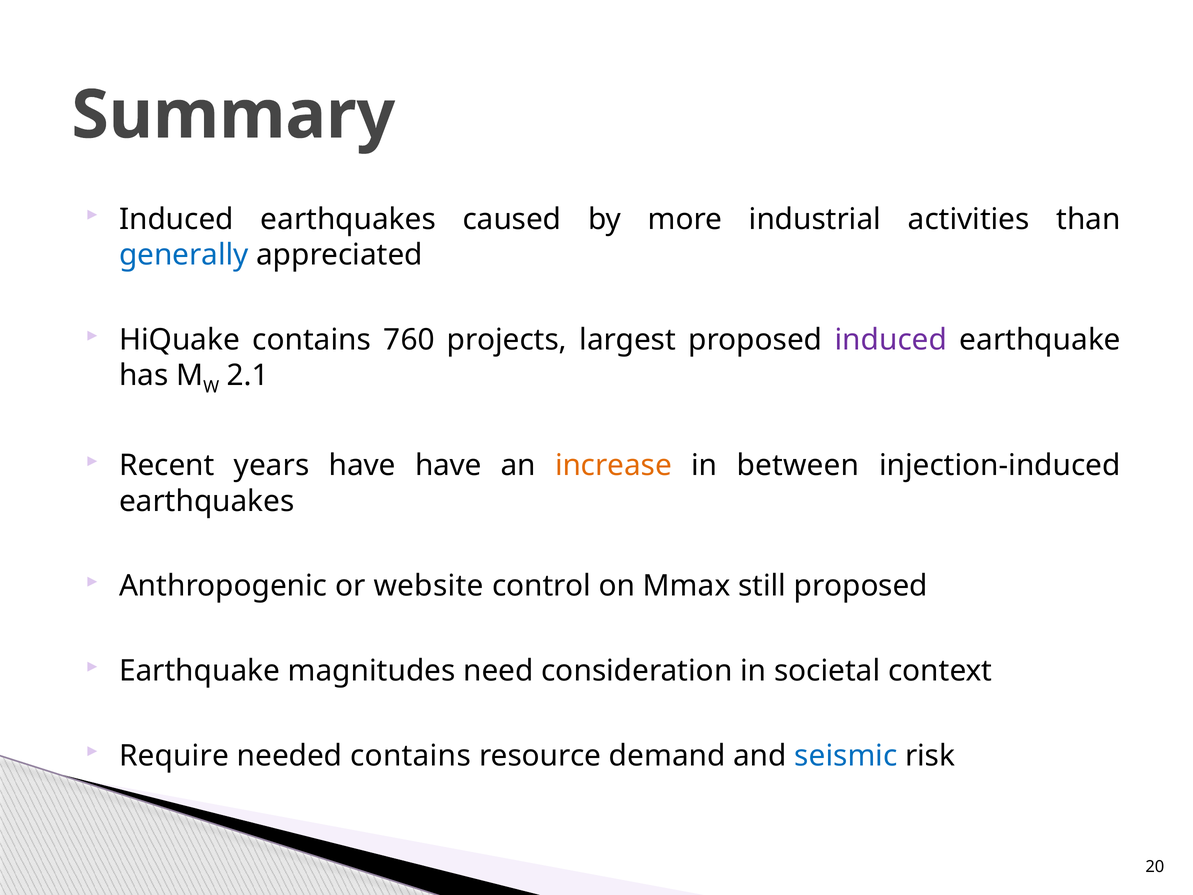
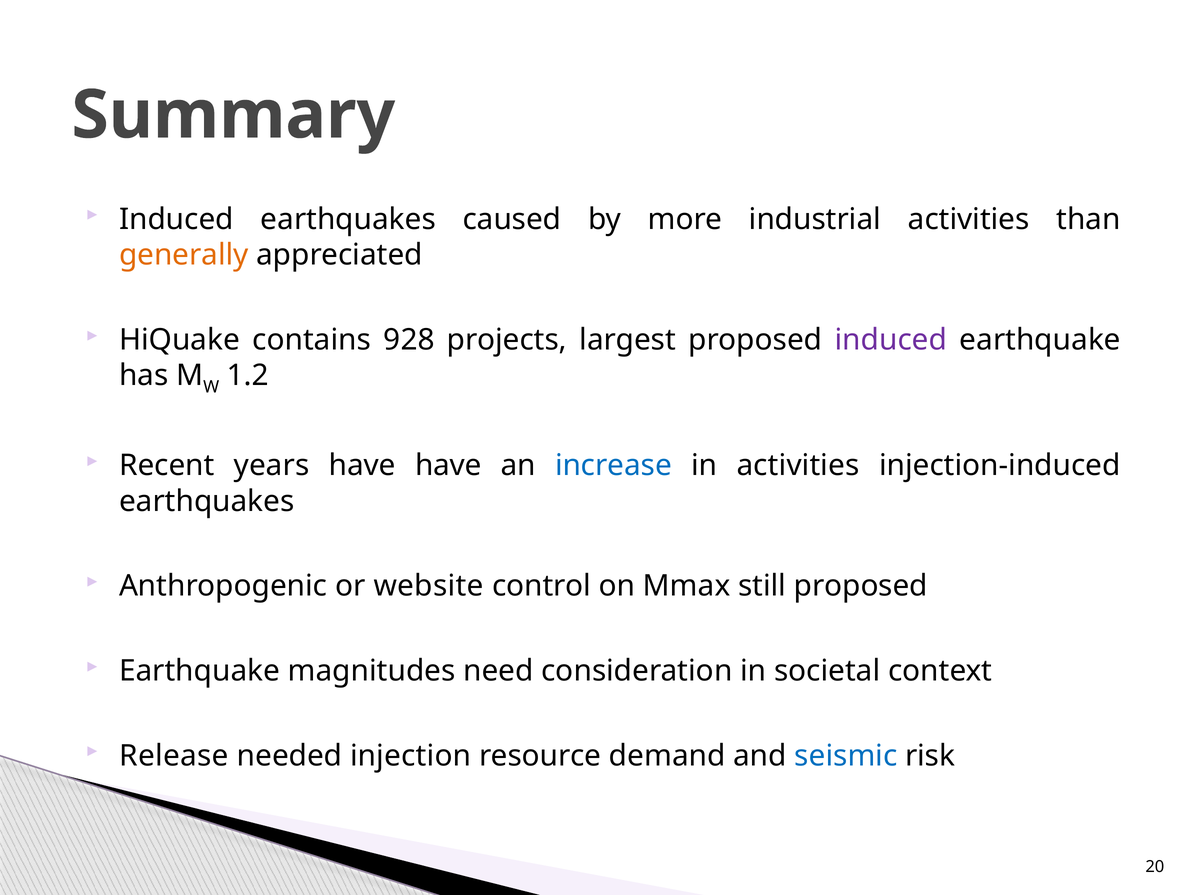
generally colour: blue -> orange
760: 760 -> 928
2.1: 2.1 -> 1.2
increase colour: orange -> blue
in between: between -> activities
Require: Require -> Release
needed contains: contains -> injection
